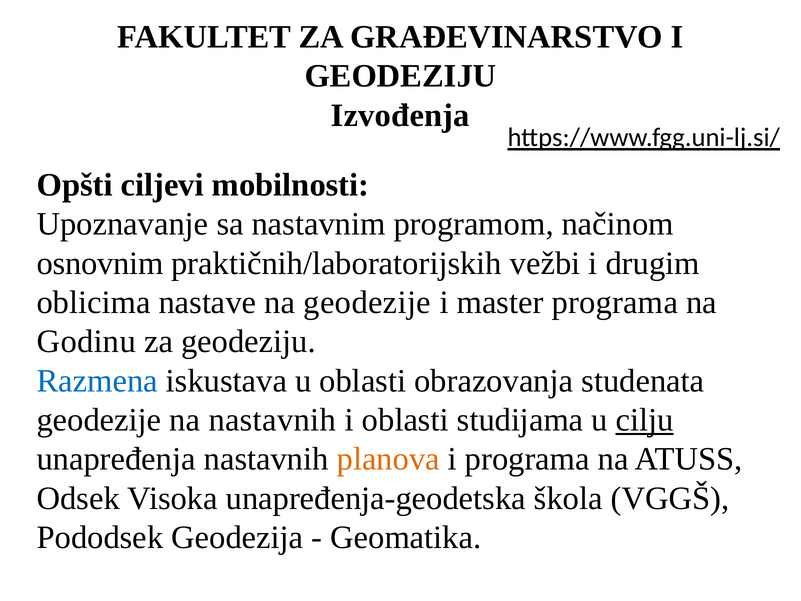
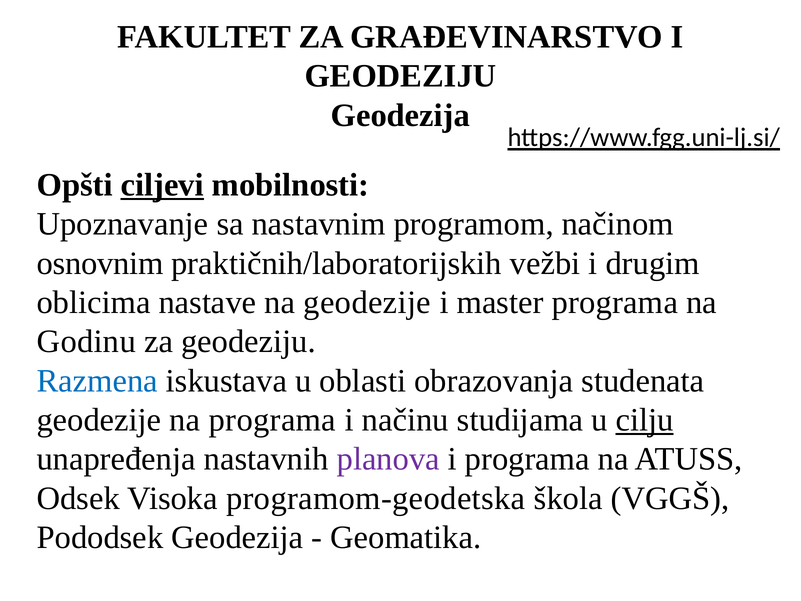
Izvođenja at (400, 115): Izvođenja -> Geodezija
ciljevi underline: none -> present
na nastavnih: nastavnih -> programa
i oblasti: oblasti -> načinu
planova colour: orange -> purple
unapređenja-geodetska: unapređenja-geodetska -> programom-geodetska
